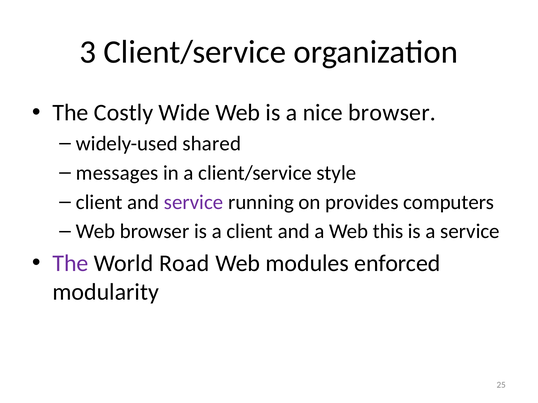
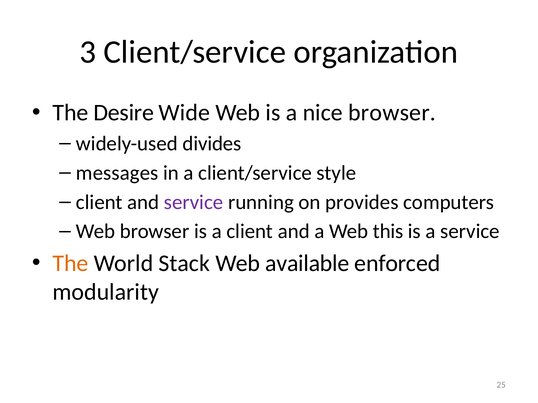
Costly: Costly -> Desire
shared: shared -> divides
The at (71, 264) colour: purple -> orange
Road: Road -> Stack
modules: modules -> available
